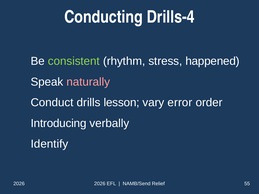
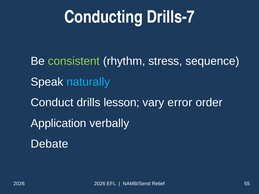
Drills-4: Drills-4 -> Drills-7
happened: happened -> sequence
naturally colour: pink -> light blue
Introducing: Introducing -> Application
Identify: Identify -> Debate
